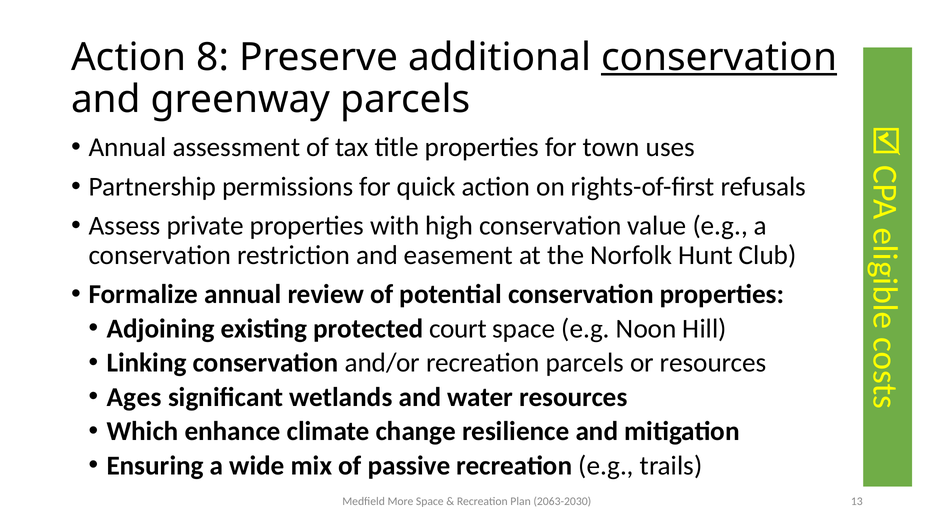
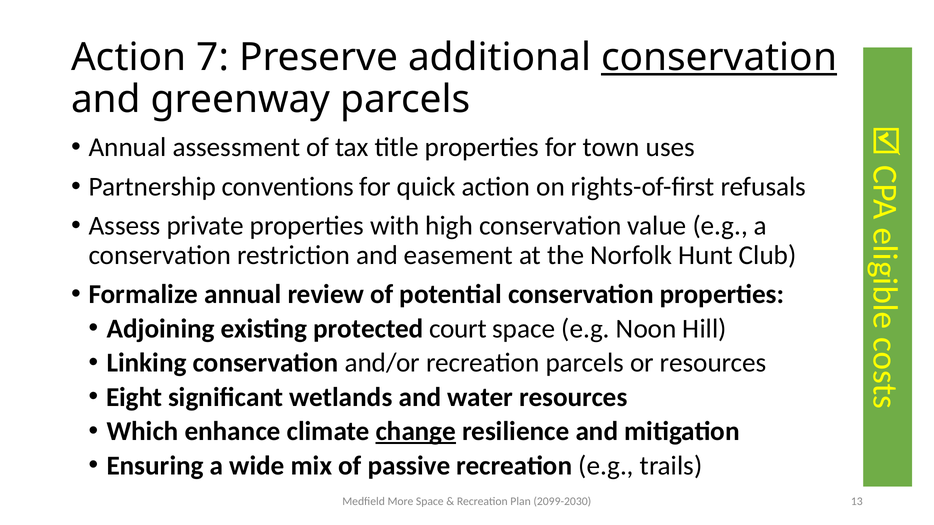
8: 8 -> 7
permissions: permissions -> conventions
Ages: Ages -> Eight
change underline: none -> present
2063-2030: 2063-2030 -> 2099-2030
